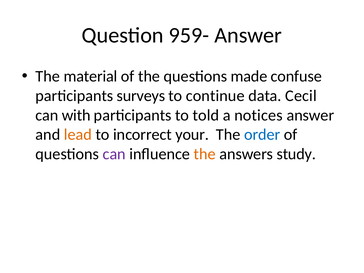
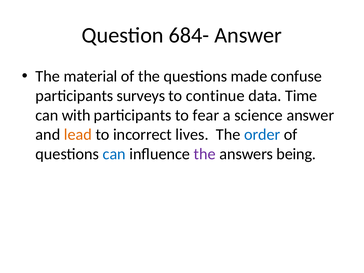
959-: 959- -> 684-
Cecil: Cecil -> Time
told: told -> fear
notices: notices -> science
your: your -> lives
can at (114, 154) colour: purple -> blue
the at (205, 154) colour: orange -> purple
study: study -> being
